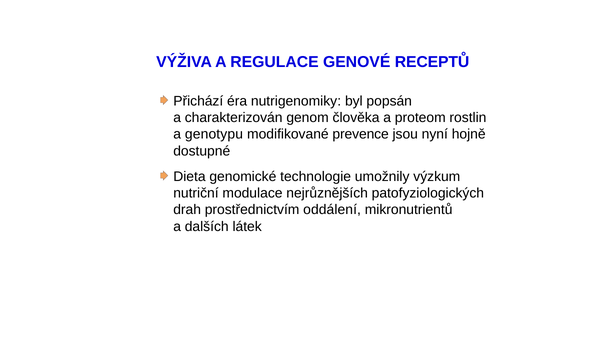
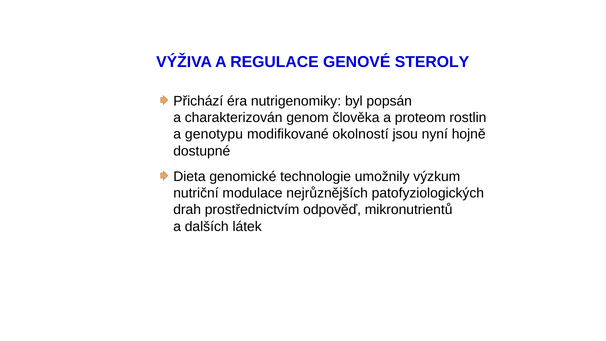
RECEPTŮ: RECEPTŮ -> STEROLY
prevence: prevence -> okolností
oddálení: oddálení -> odpověď
